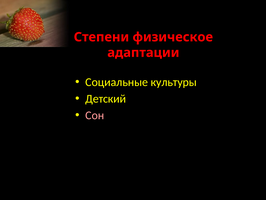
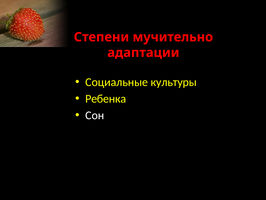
физическое: физическое -> мучительно
Детский: Детский -> Ребенка
Сон colour: pink -> white
